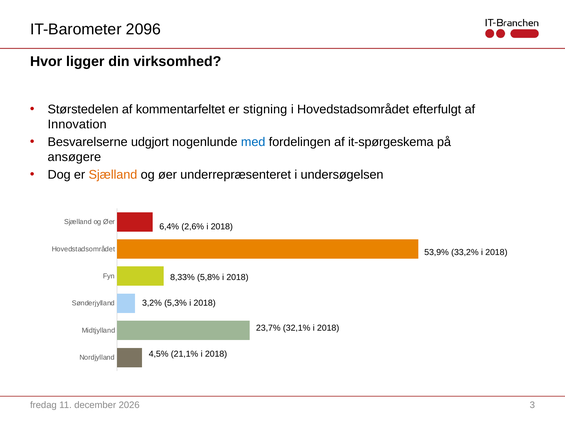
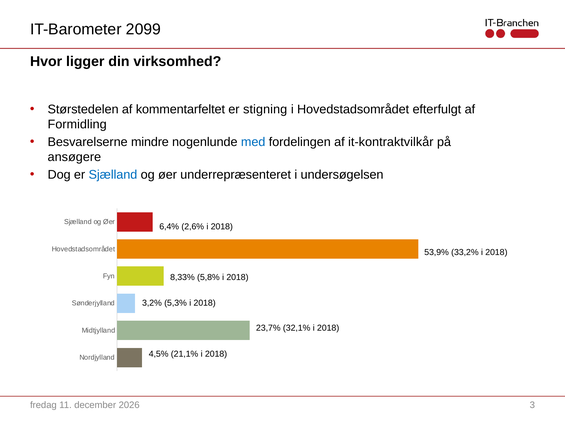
2096: 2096 -> 2099
Innovation: Innovation -> Formidling
udgjort: udgjort -> mindre
it-spørgeskema: it-spørgeskema -> it-kontraktvilkår
Sjælland at (113, 175) colour: orange -> blue
